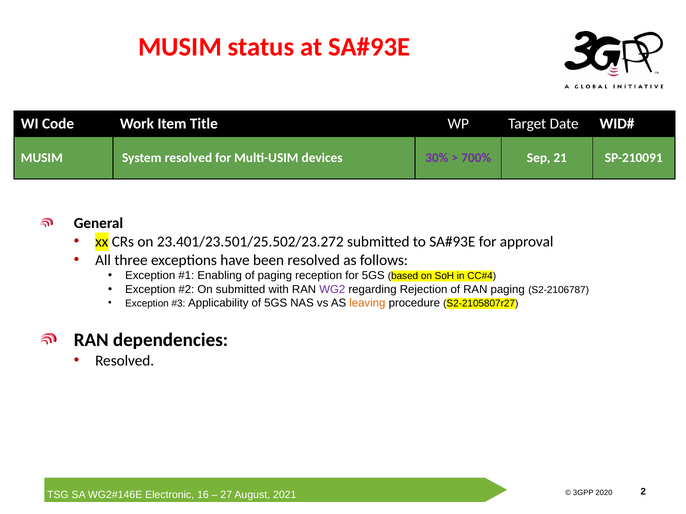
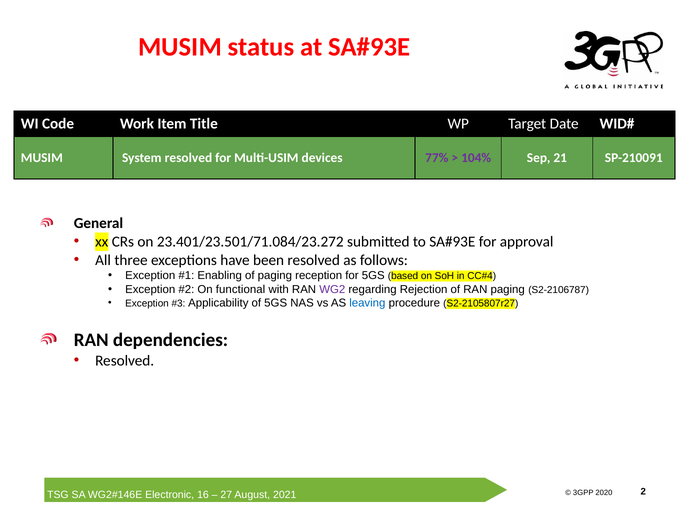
30%: 30% -> 77%
700%: 700% -> 104%
23.401/23.501/25.502/23.272: 23.401/23.501/25.502/23.272 -> 23.401/23.501/71.084/23.272
On submitted: submitted -> functional
leaving colour: orange -> blue
